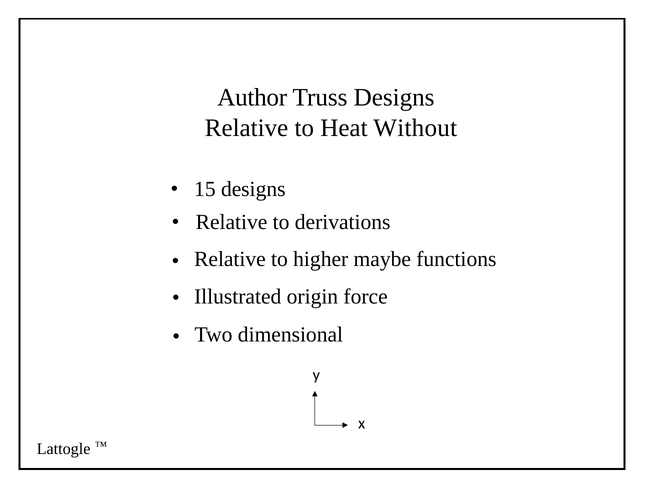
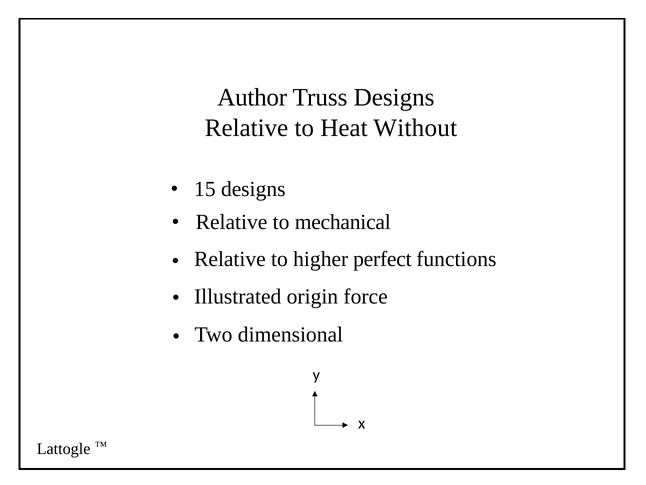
derivations: derivations -> mechanical
maybe: maybe -> perfect
